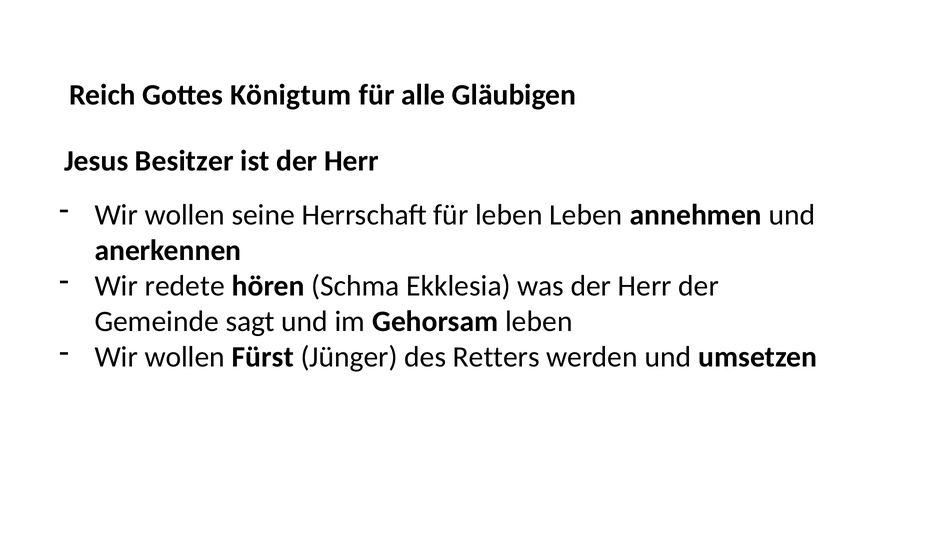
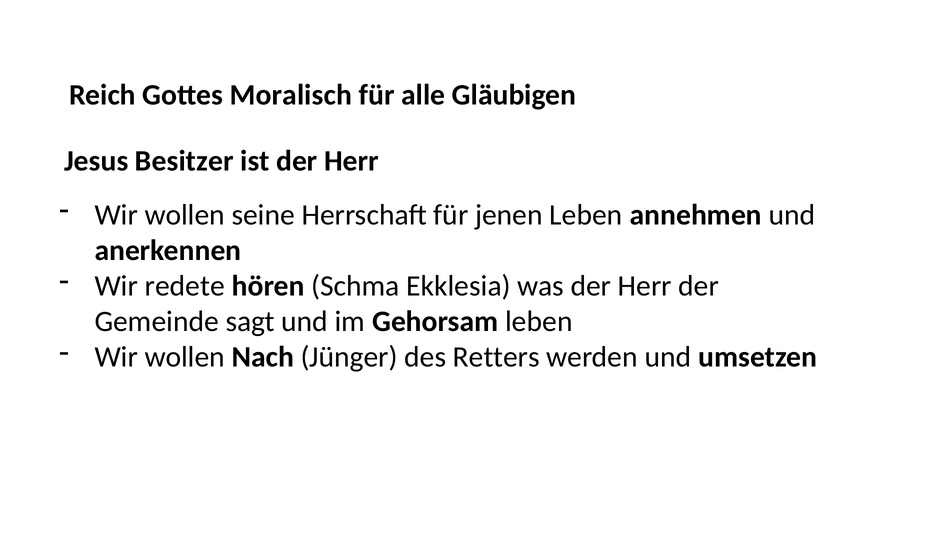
Königtum: Königtum -> Moralisch
für leben: leben -> jenen
Fürst: Fürst -> Nach
